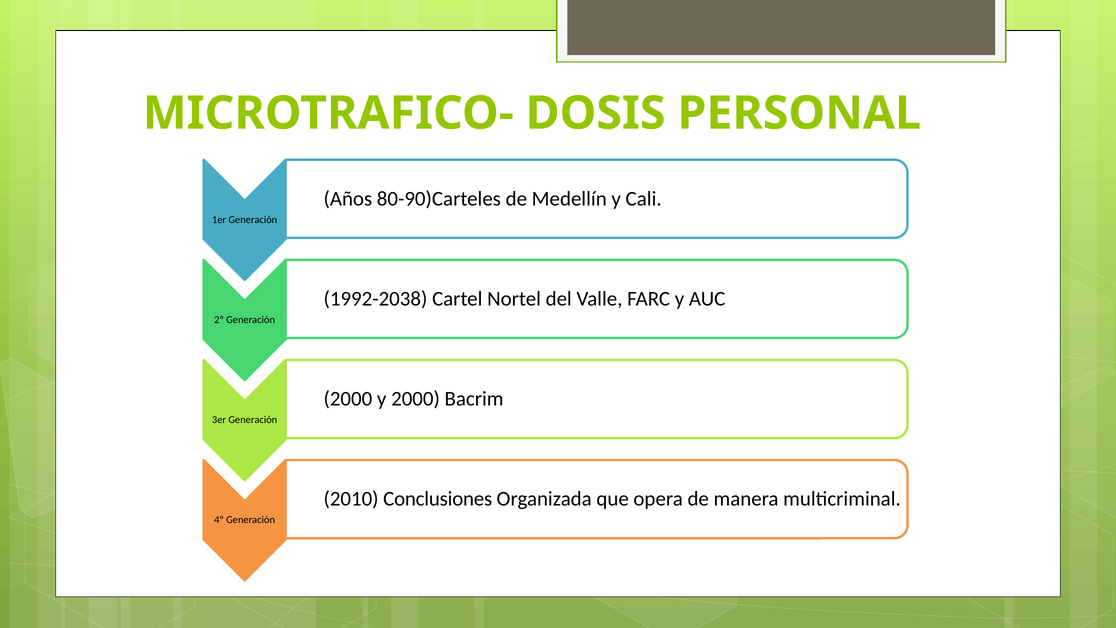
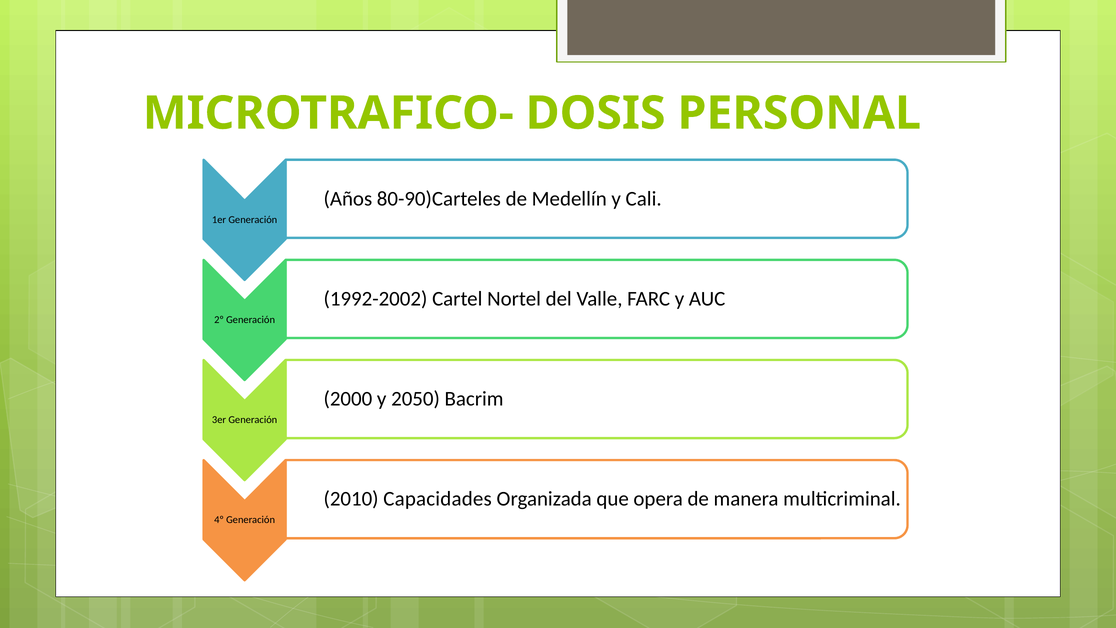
1992-2038: 1992-2038 -> 1992-2002
y 2000: 2000 -> 2050
Conclusiones: Conclusiones -> Capacidades
